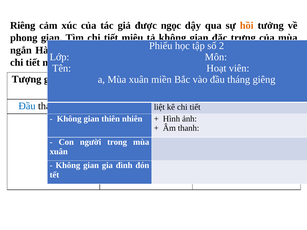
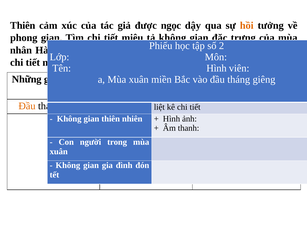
Riêng at (23, 26): Riêng -> Thiên
ngắn: ngắn -> nhân
Tên Hoạt: Hoạt -> Hình
Tượng: Tượng -> Những
Đầu at (27, 106) colour: blue -> orange
